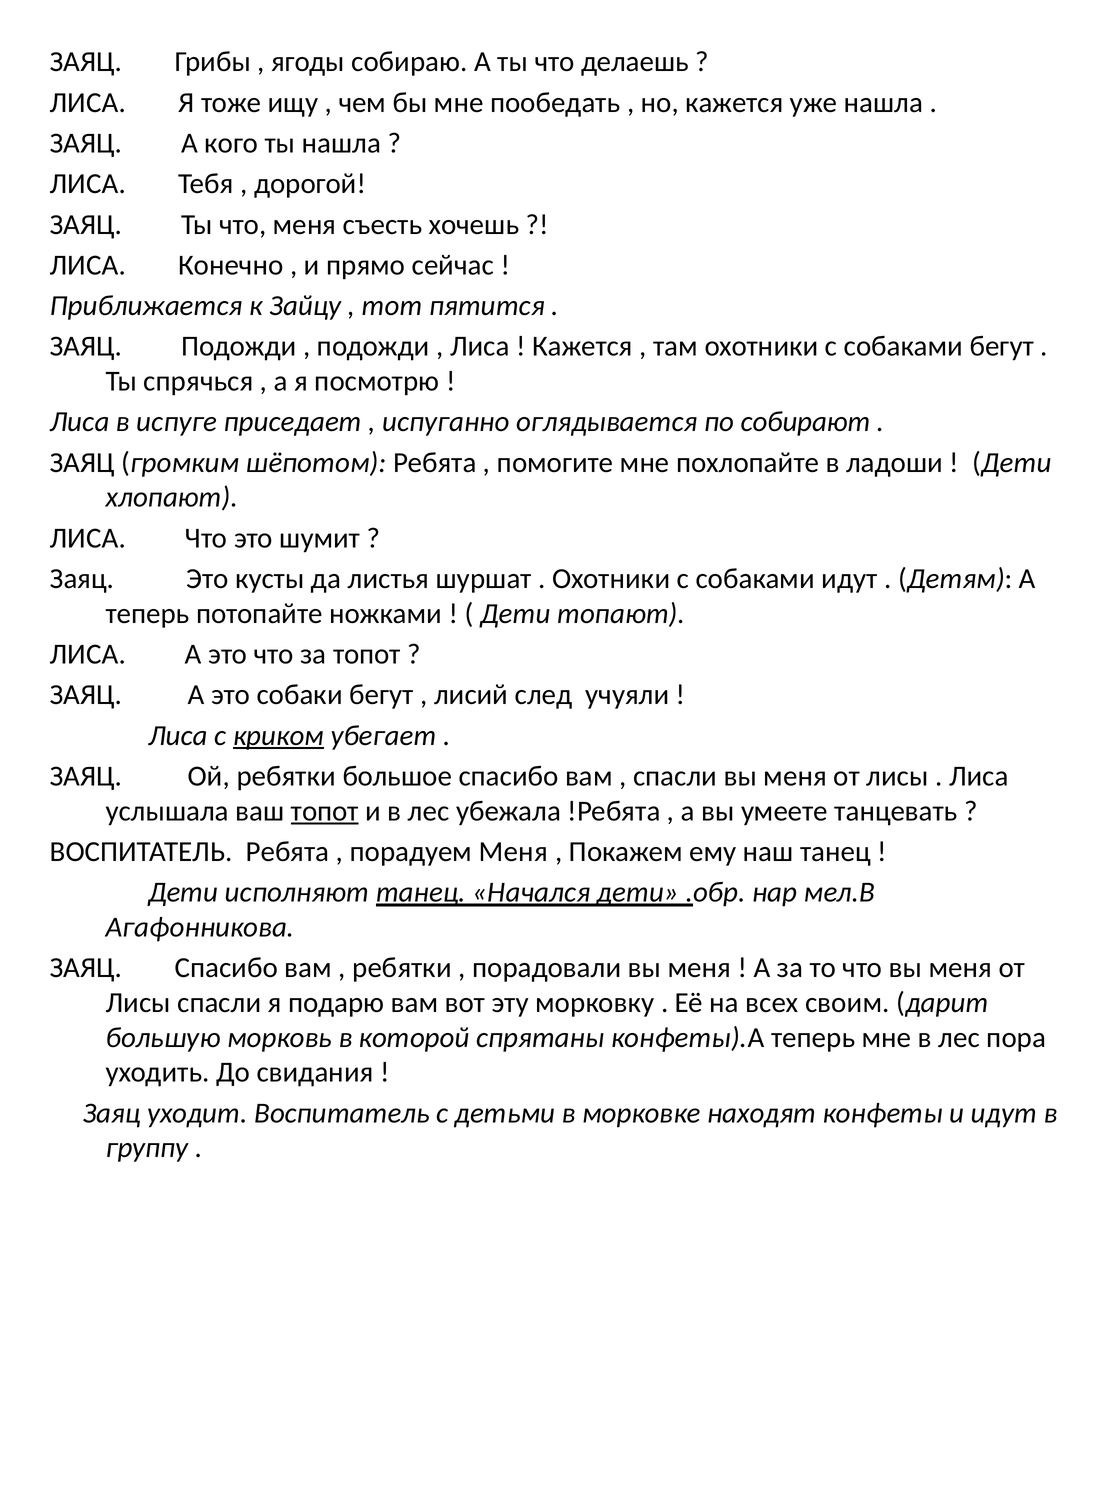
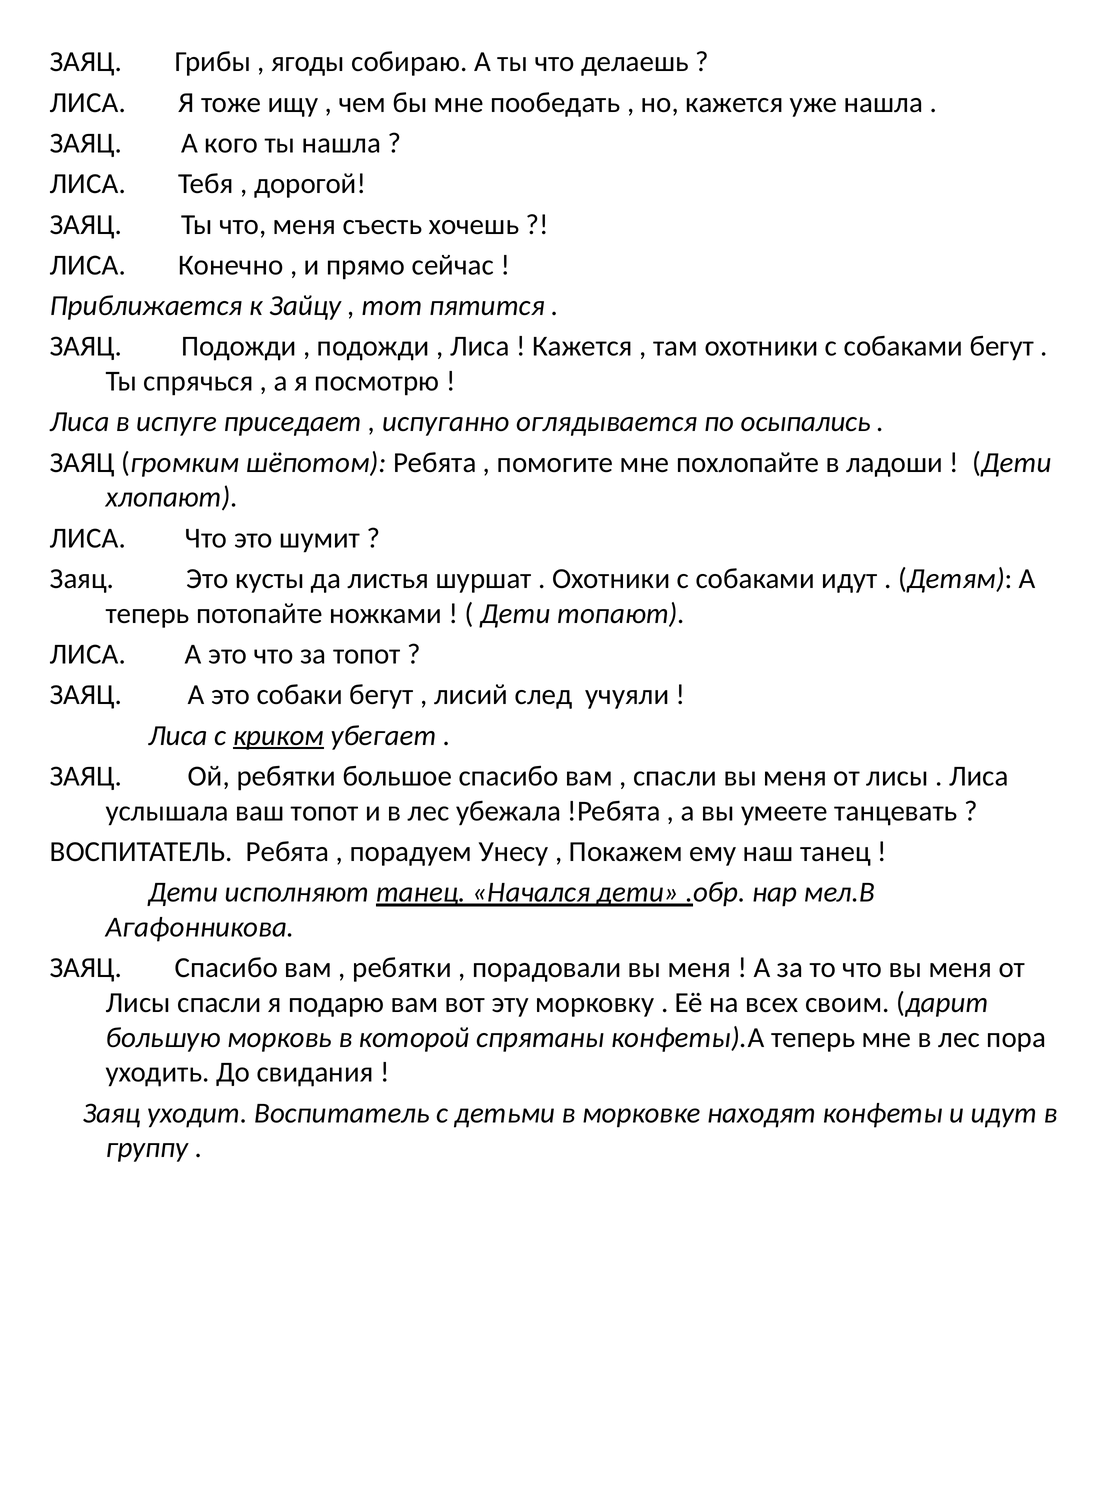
собирают: собирают -> осыпались
топот at (325, 811) underline: present -> none
порадуем Меня: Меня -> Унесу
